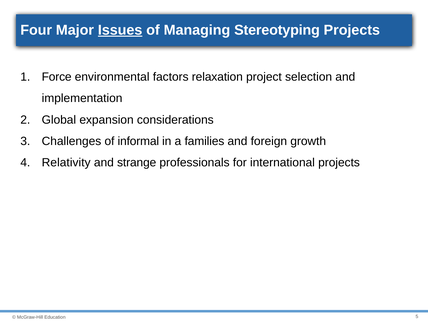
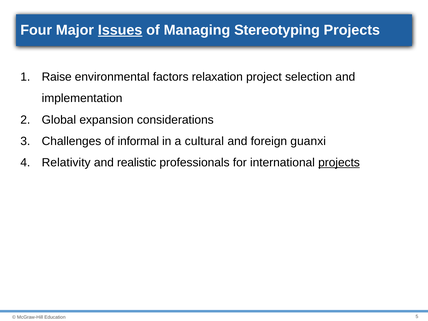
Force: Force -> Raise
families: families -> cultural
growth: growth -> guanxi
strange: strange -> realistic
projects at (339, 163) underline: none -> present
